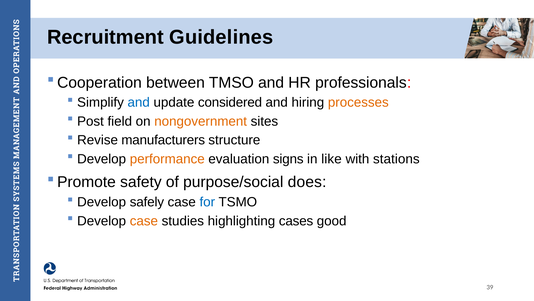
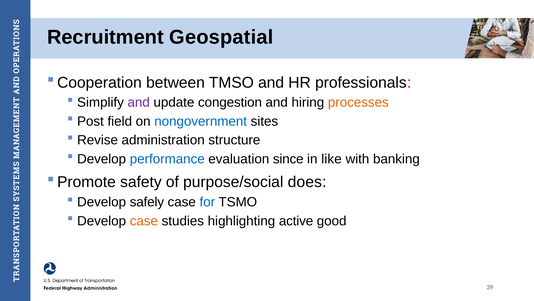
Guidelines: Guidelines -> Geospatial
and at (139, 102) colour: blue -> purple
considered: considered -> congestion
nongovernment colour: orange -> blue
manufacturers: manufacturers -> administration
performance colour: orange -> blue
signs: signs -> since
stations: stations -> banking
cases: cases -> active
